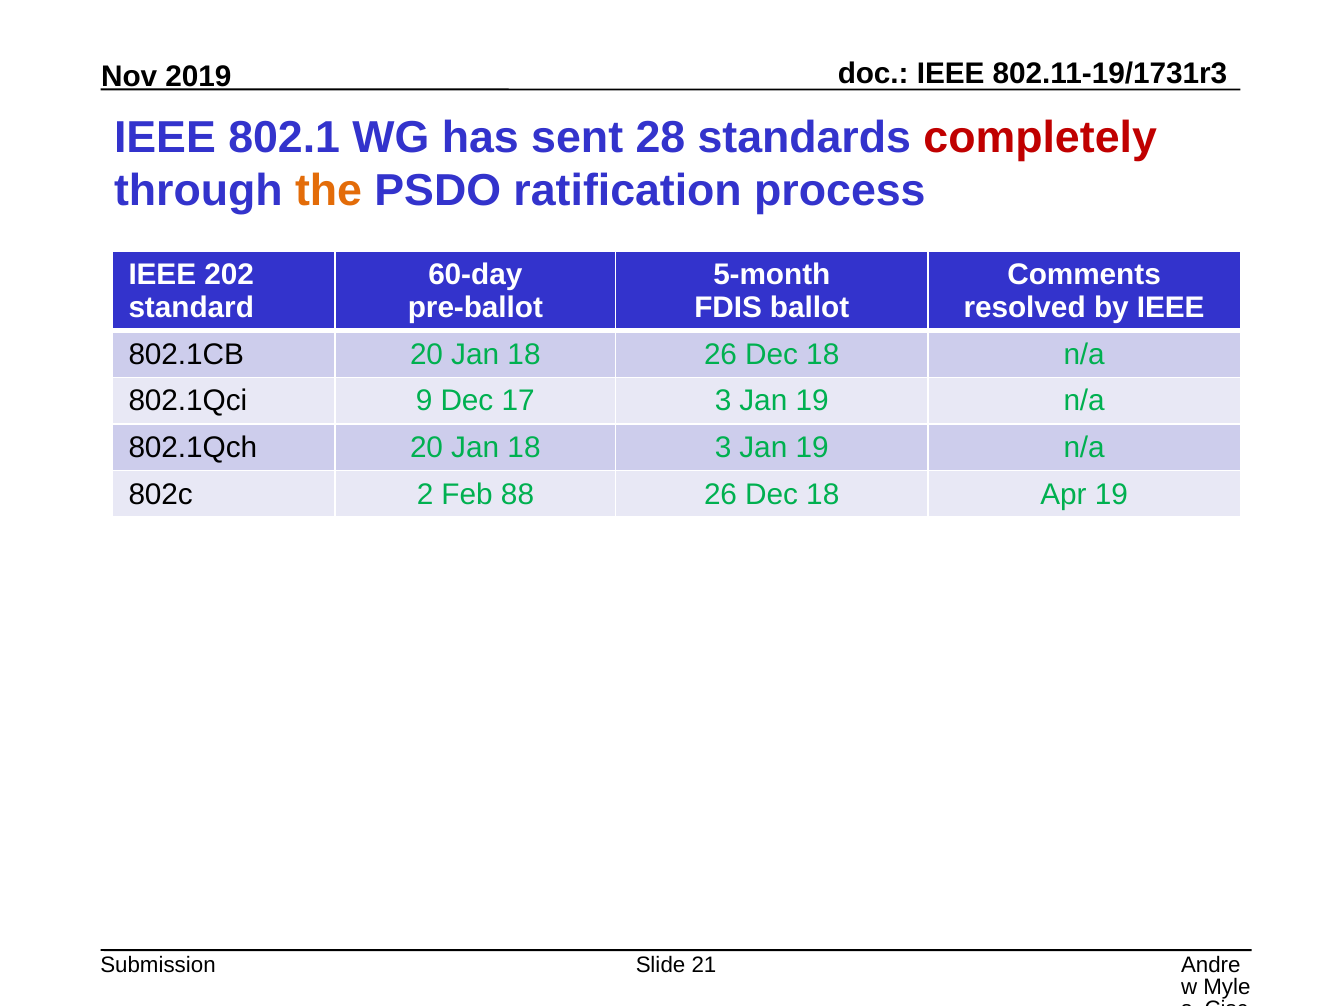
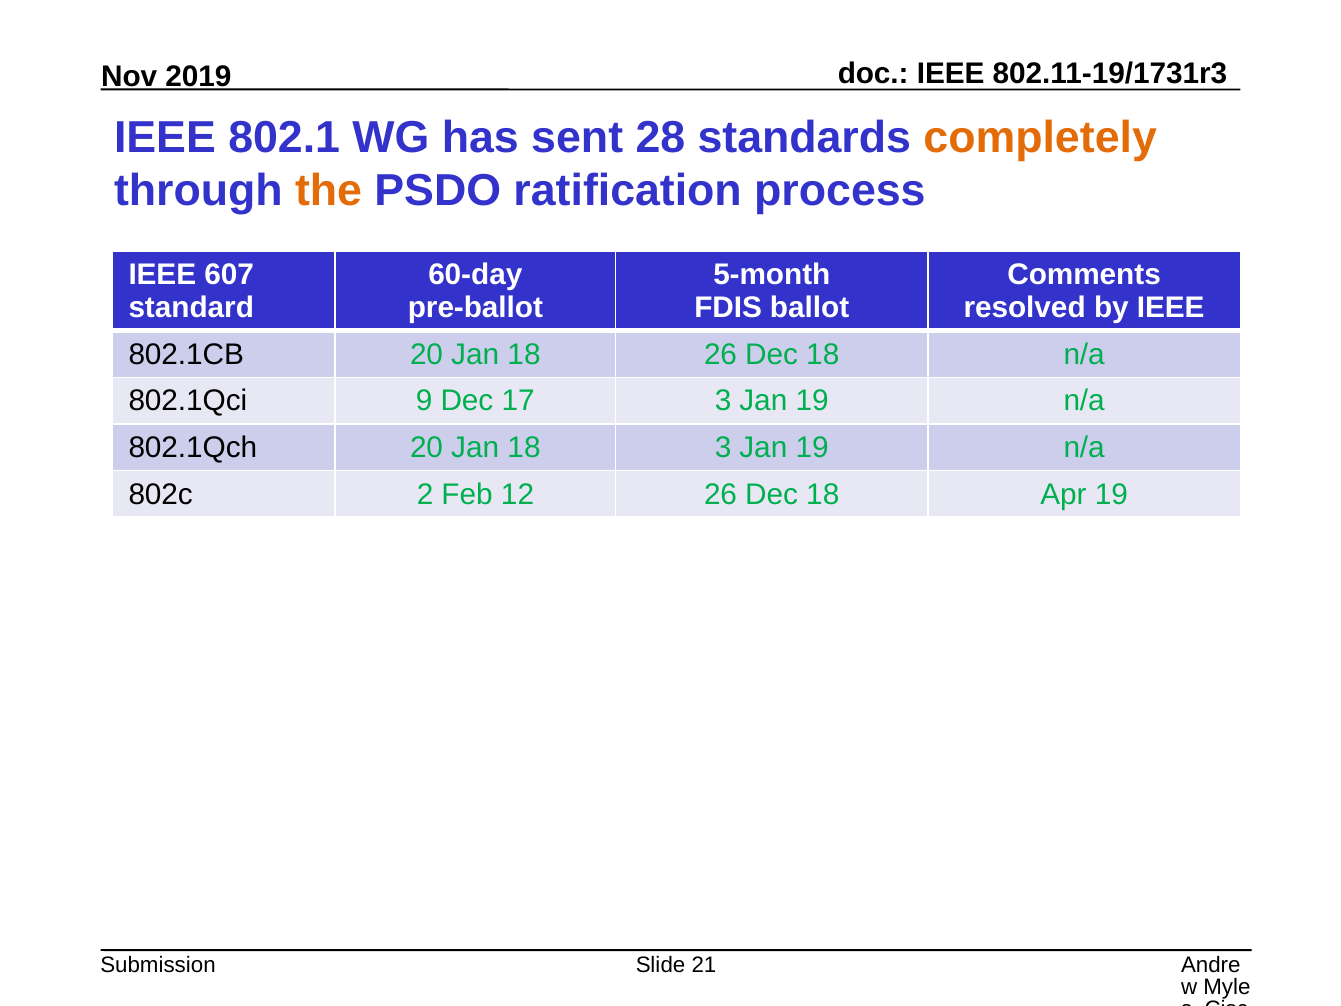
completely colour: red -> orange
202: 202 -> 607
88: 88 -> 12
